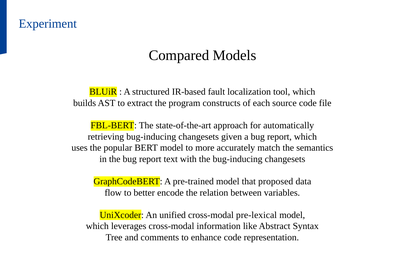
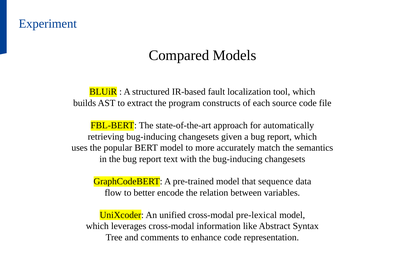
proposed: proposed -> sequence
